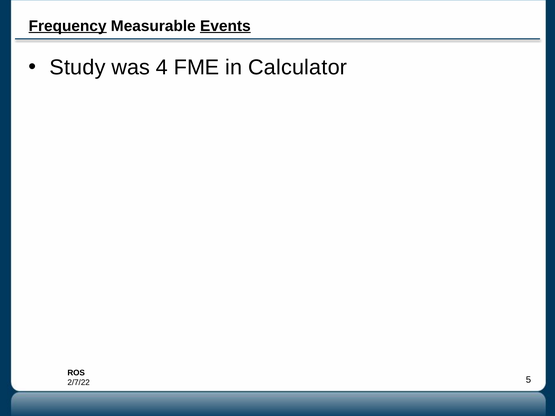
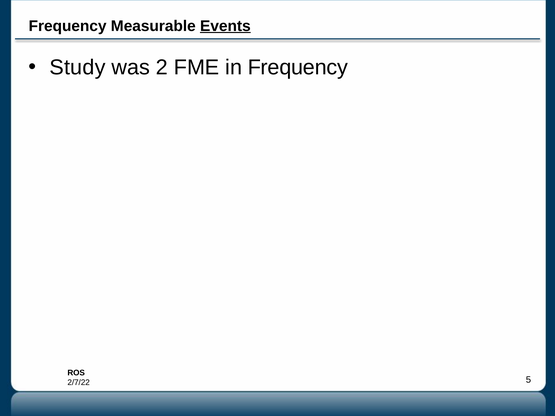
Frequency at (68, 26) underline: present -> none
4: 4 -> 2
in Calculator: Calculator -> Frequency
